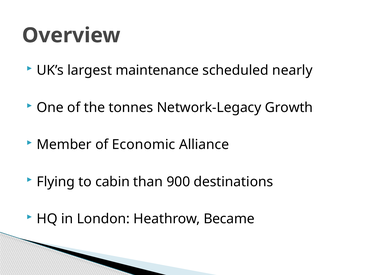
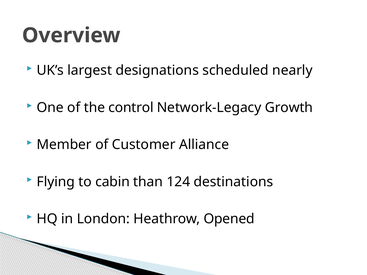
maintenance: maintenance -> designations
tonnes: tonnes -> control
Economic: Economic -> Customer
900: 900 -> 124
Became: Became -> Opened
